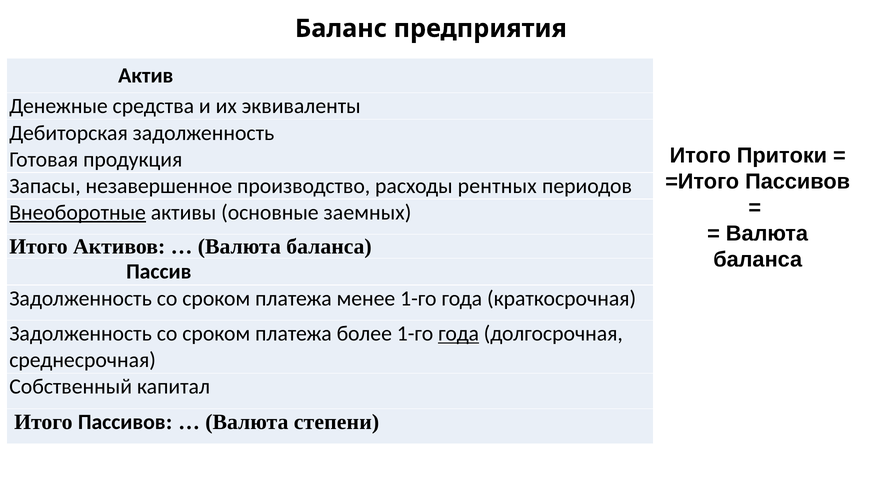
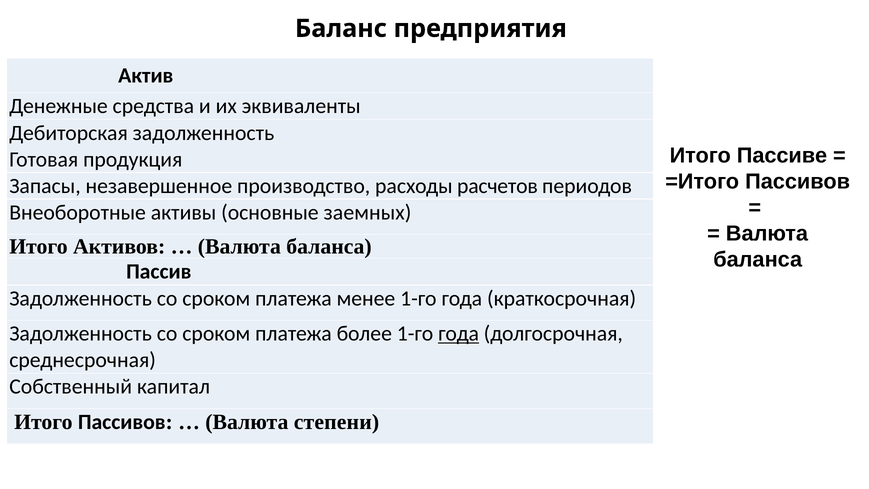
Притоки: Притоки -> Пассиве
рентных: рентных -> расчетов
Внеоборотные underline: present -> none
